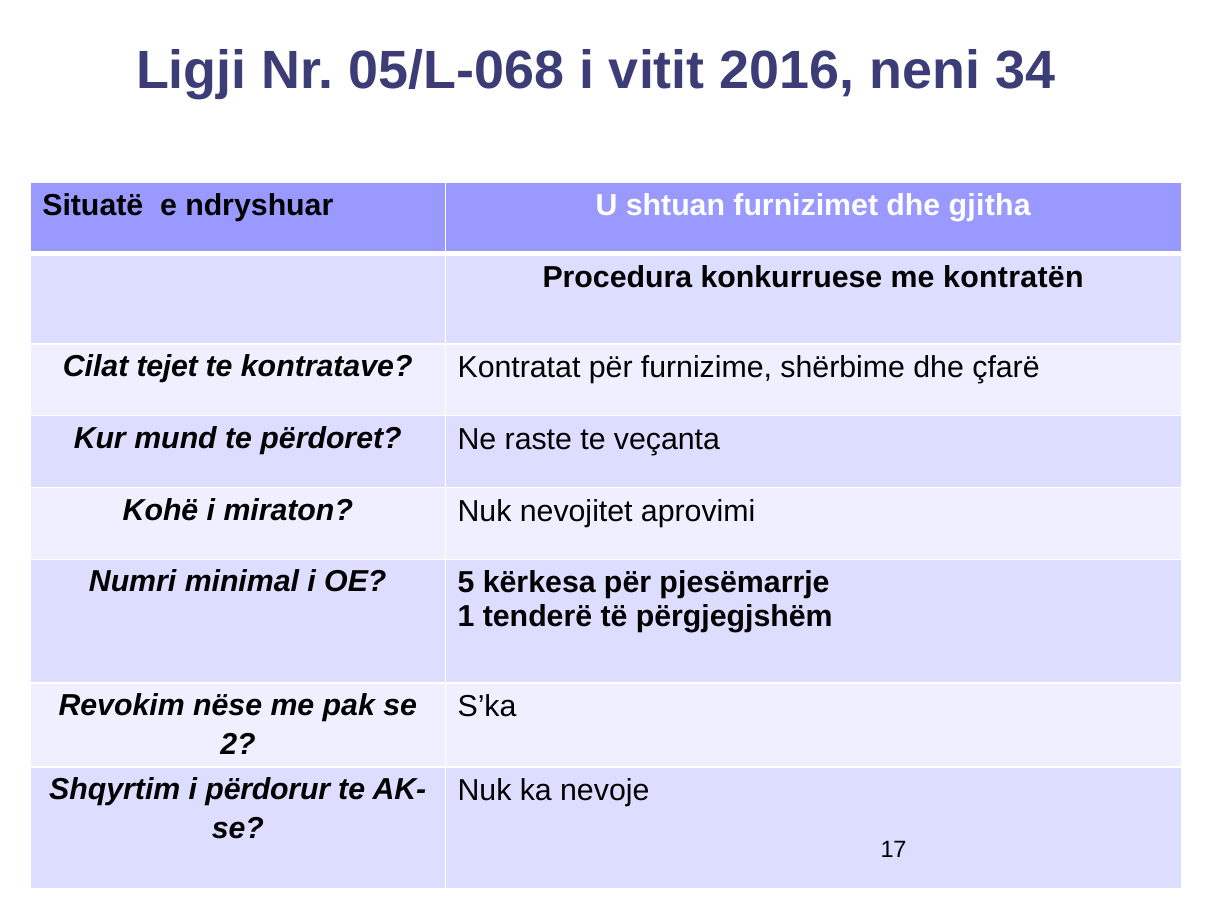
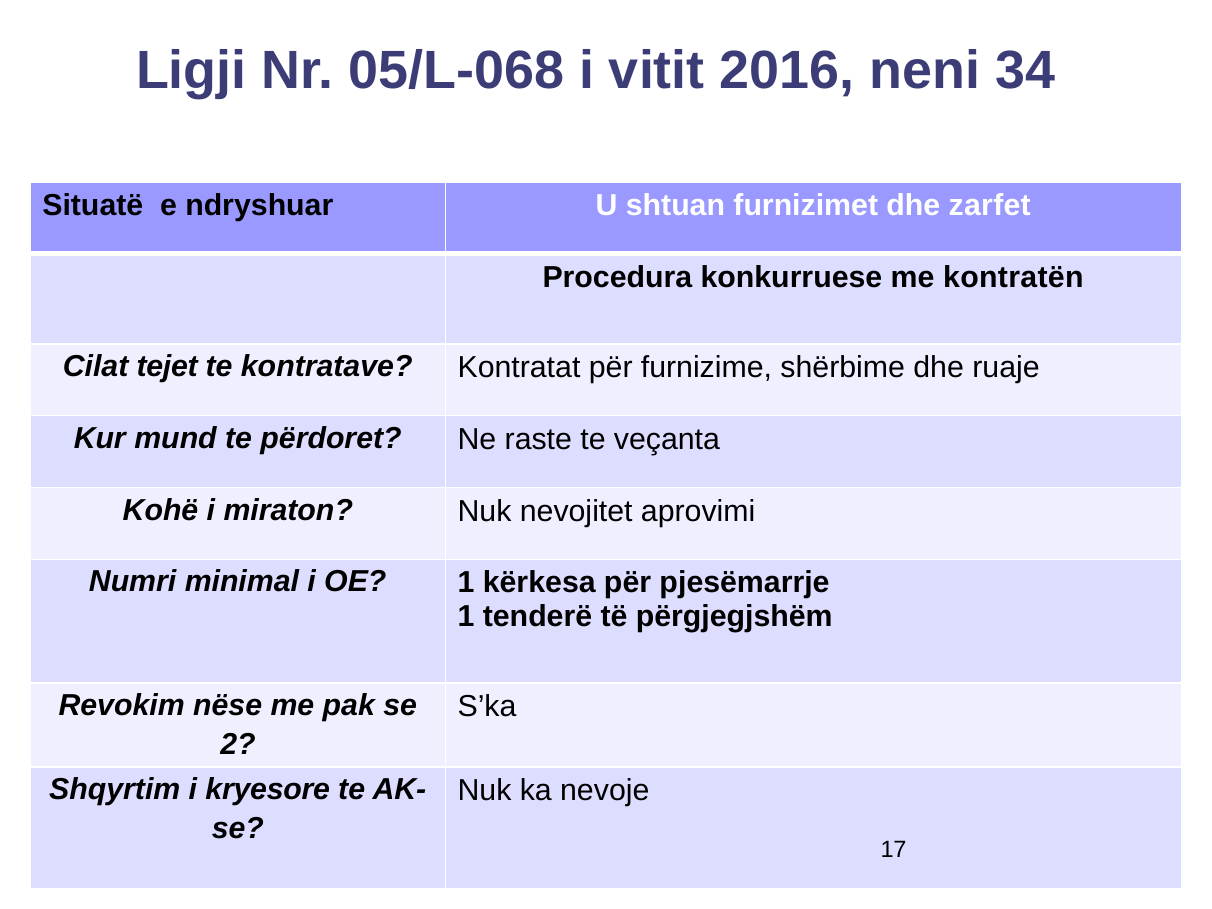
gjitha: gjitha -> zarfet
çfarë: çfarë -> ruaje
OE 5: 5 -> 1
përdorur: përdorur -> kryesore
